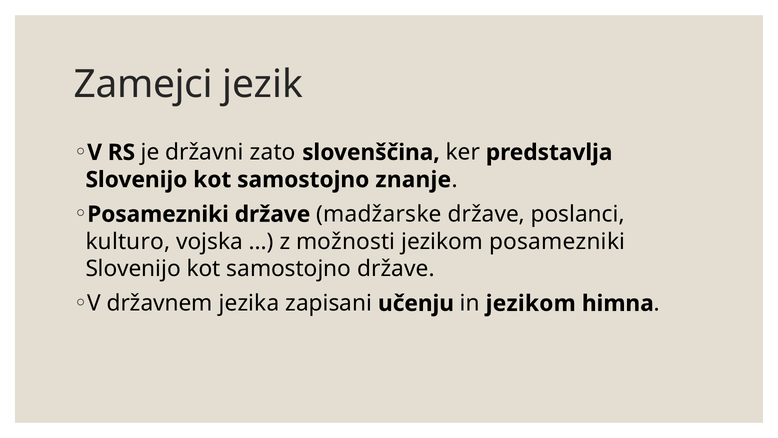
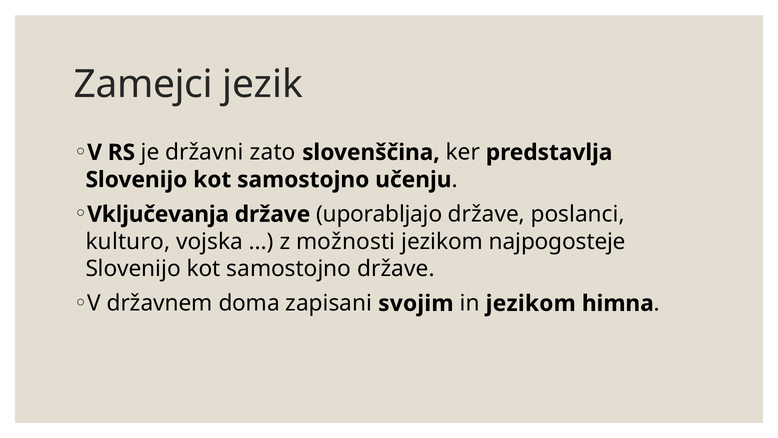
znanje: znanje -> učenju
Posamezniki at (158, 214): Posamezniki -> Vključevanja
madžarske: madžarske -> uporabljajo
jezikom posamezniki: posamezniki -> najpogosteje
jezika: jezika -> doma
učenju: učenju -> svojim
